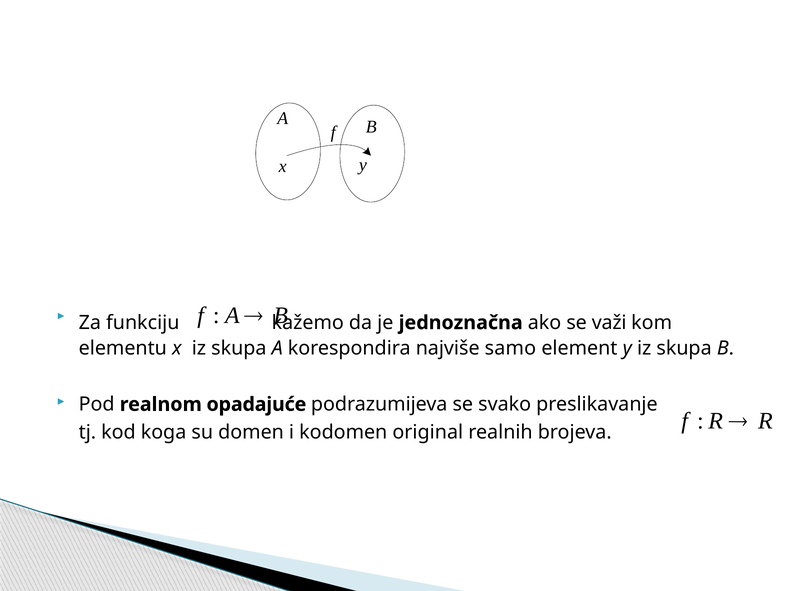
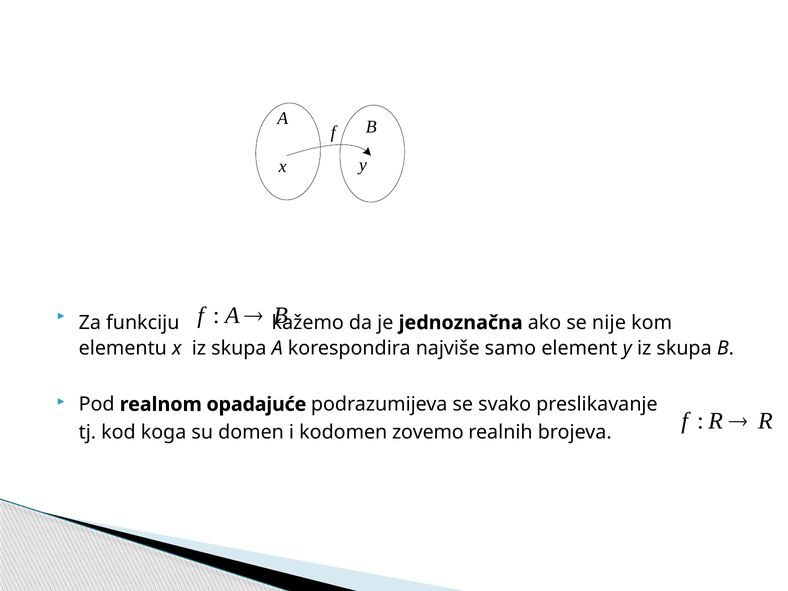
važi: važi -> nije
original: original -> zovemo
